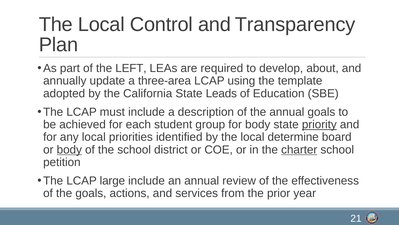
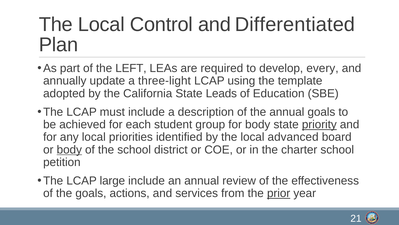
Transparency: Transparency -> Differentiated
about: about -> every
three-area: three-area -> three-light
determine: determine -> advanced
charter underline: present -> none
prior underline: none -> present
